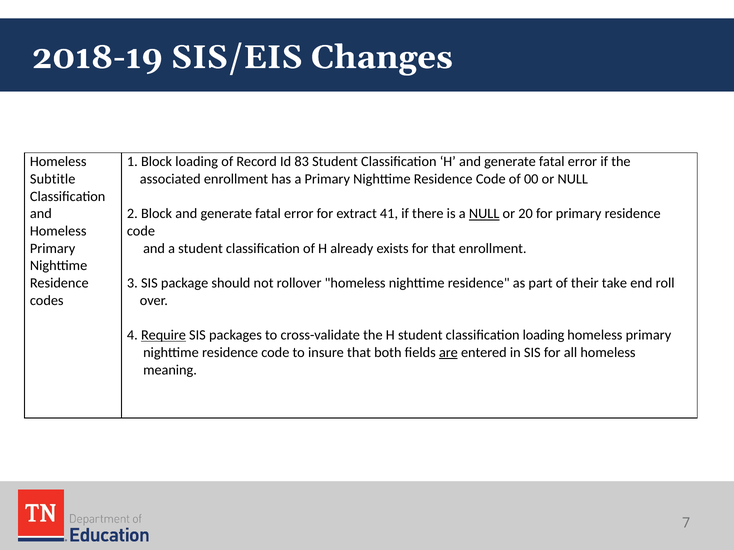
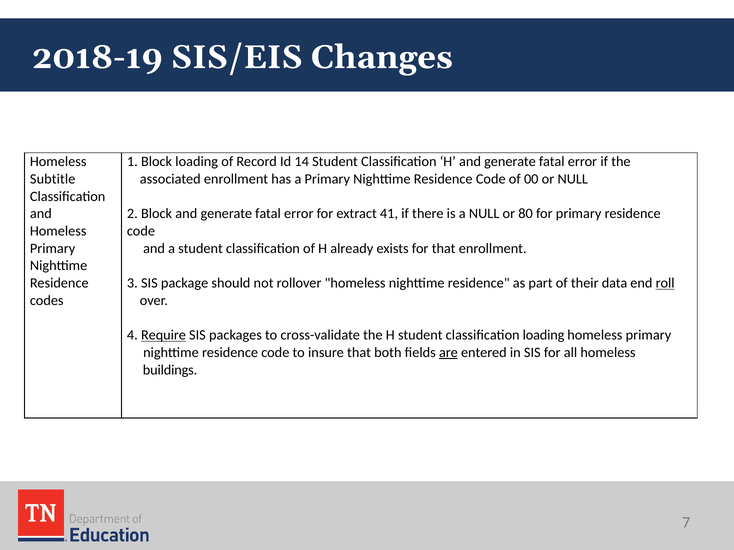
83: 83 -> 14
NULL at (484, 214) underline: present -> none
20: 20 -> 80
take: take -> data
roll underline: none -> present
meaning: meaning -> buildings
